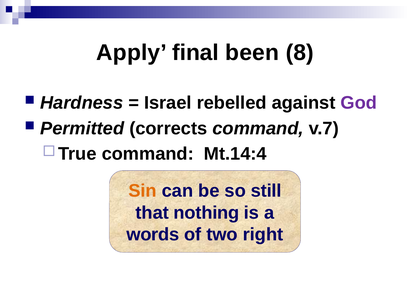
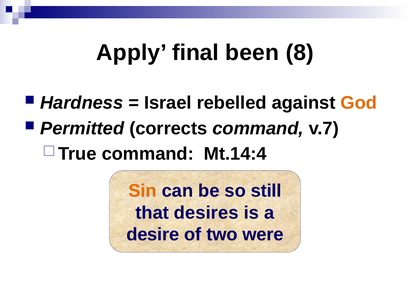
God colour: purple -> orange
nothing: nothing -> desires
words: words -> desire
right: right -> were
